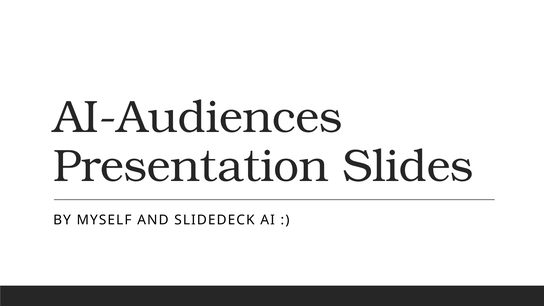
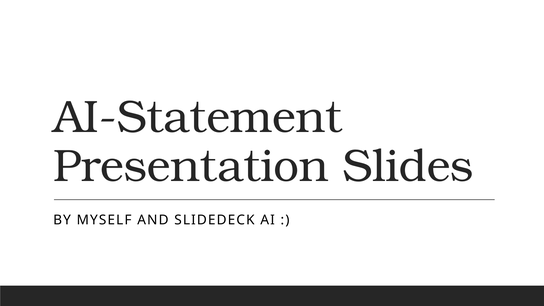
AI-Audiences: AI-Audiences -> AI-Statement
